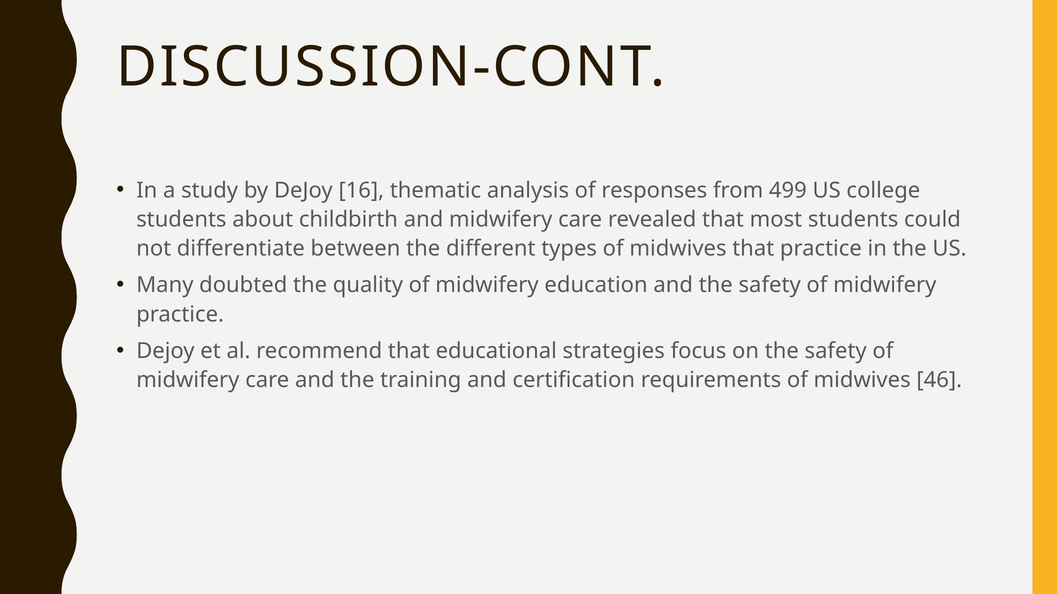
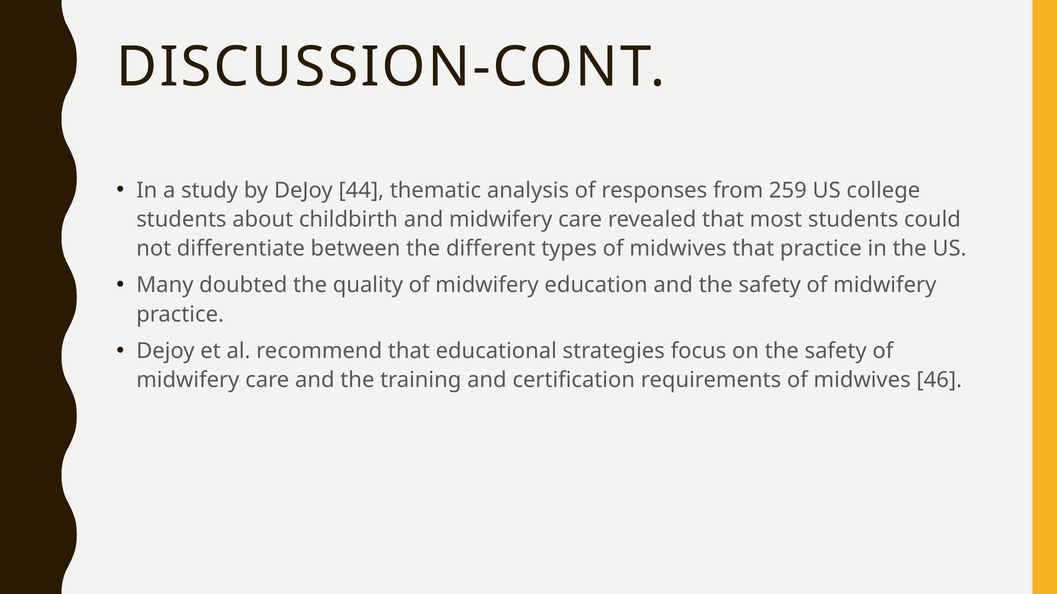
16: 16 -> 44
499: 499 -> 259
